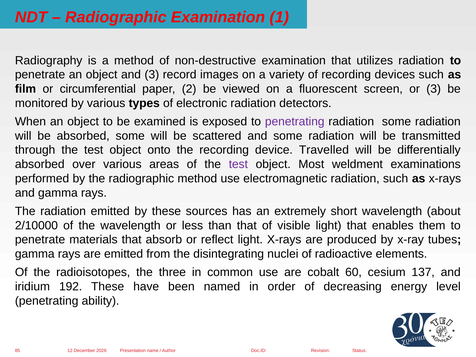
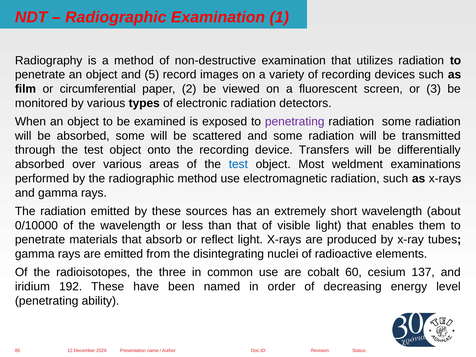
and 3: 3 -> 5
Travelled: Travelled -> Transfers
test at (238, 164) colour: purple -> blue
2/10000: 2/10000 -> 0/10000
